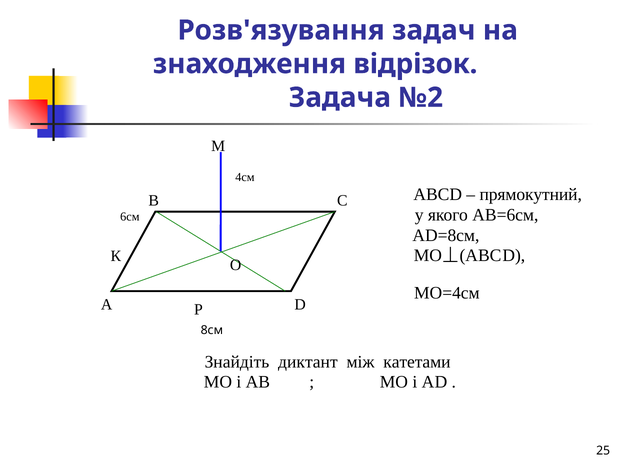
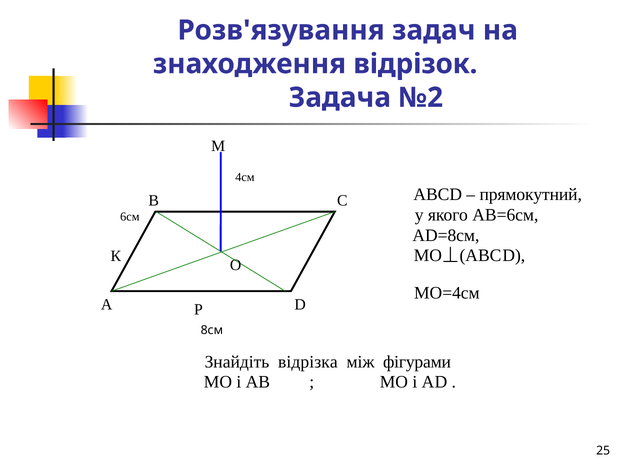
диктант: диктант -> відрізка
катетами: катетами -> фігурами
